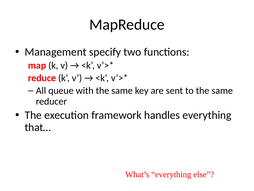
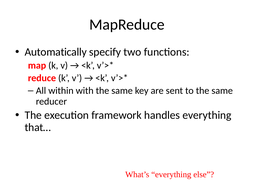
Management: Management -> Automatically
queue: queue -> within
